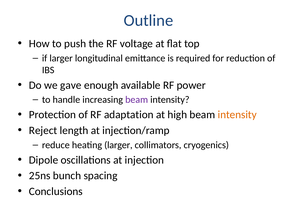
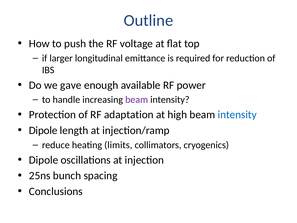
intensity at (237, 115) colour: orange -> blue
Reject at (43, 130): Reject -> Dipole
heating larger: larger -> limits
